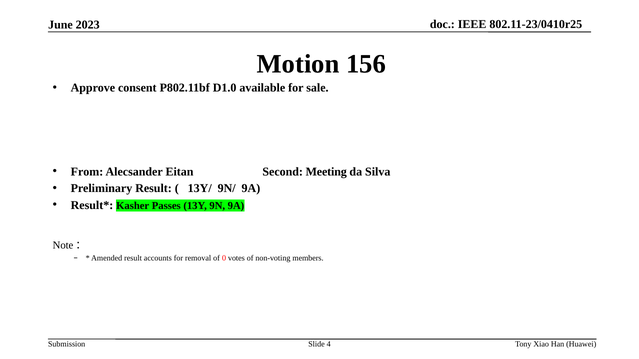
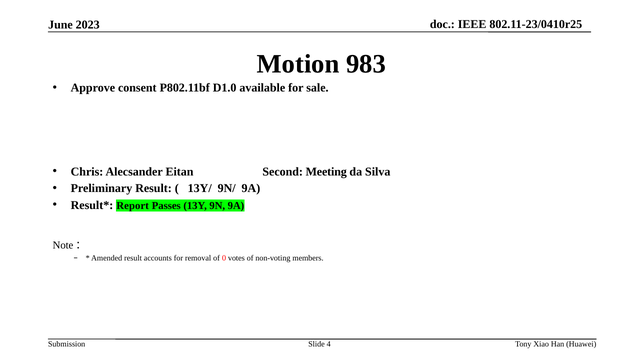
156: 156 -> 983
From: From -> Chris
Kasher: Kasher -> Report
